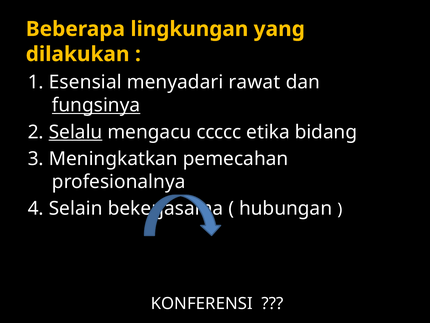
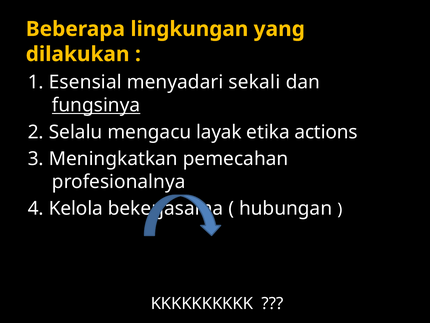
rawat: rawat -> sekali
Selalu underline: present -> none
ccccc: ccccc -> layak
bidang: bidang -> actions
Selain: Selain -> Kelola
KONFERENSI: KONFERENSI -> KKKKKKKKKK
